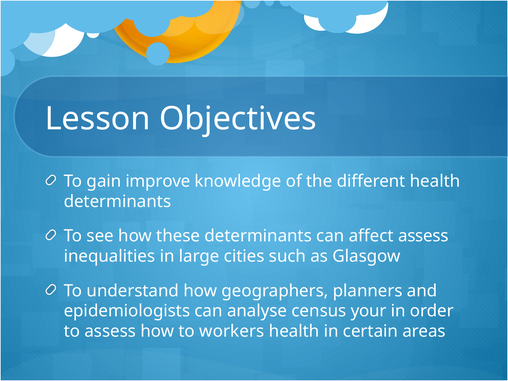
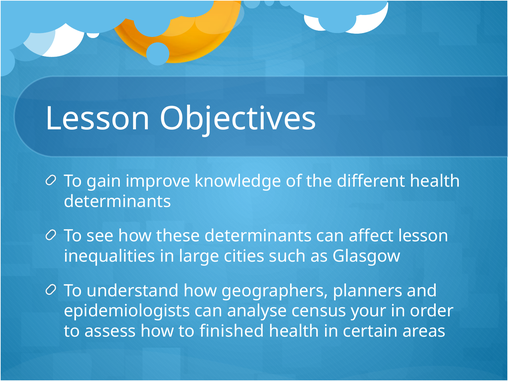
affect assess: assess -> lesson
workers: workers -> finished
